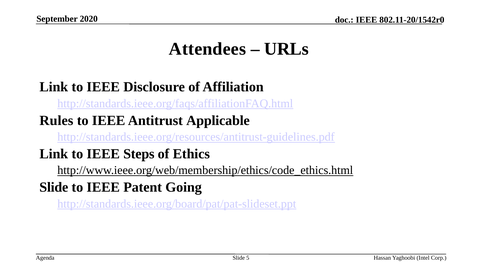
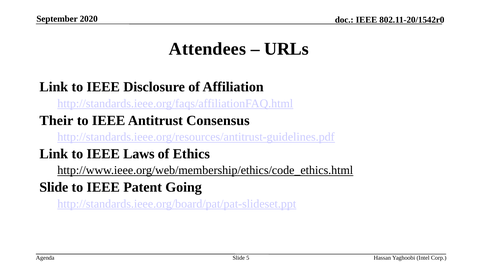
Rules: Rules -> Their
Applicable: Applicable -> Consensus
Steps: Steps -> Laws
